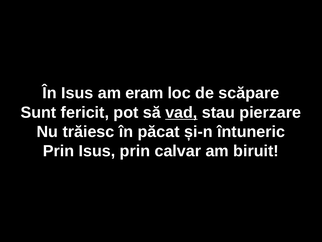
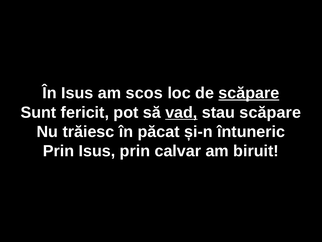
eram: eram -> scos
scăpare at (249, 93) underline: none -> present
stau pierzare: pierzare -> scăpare
